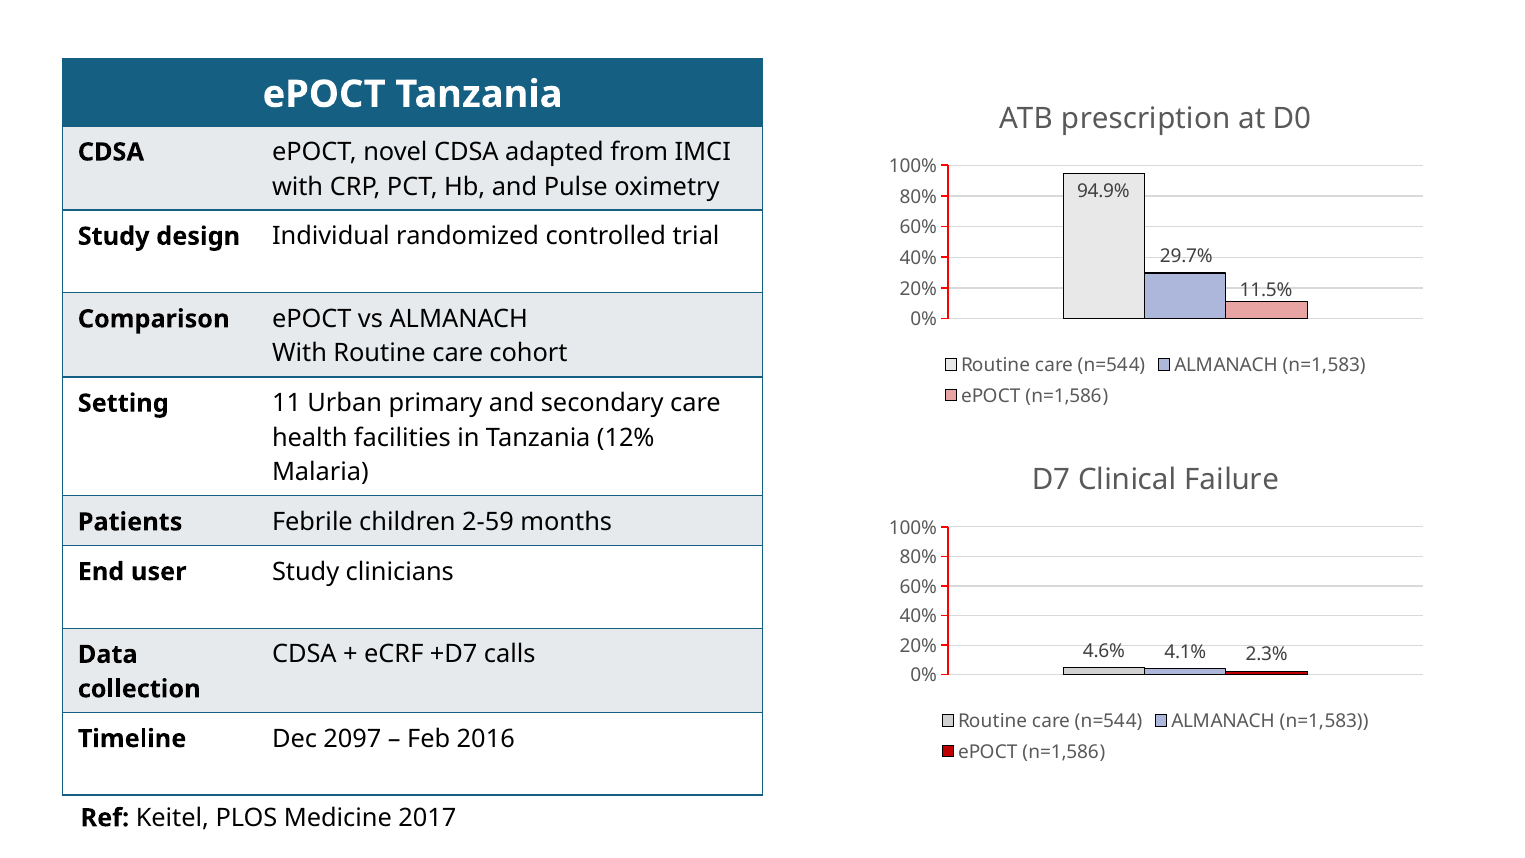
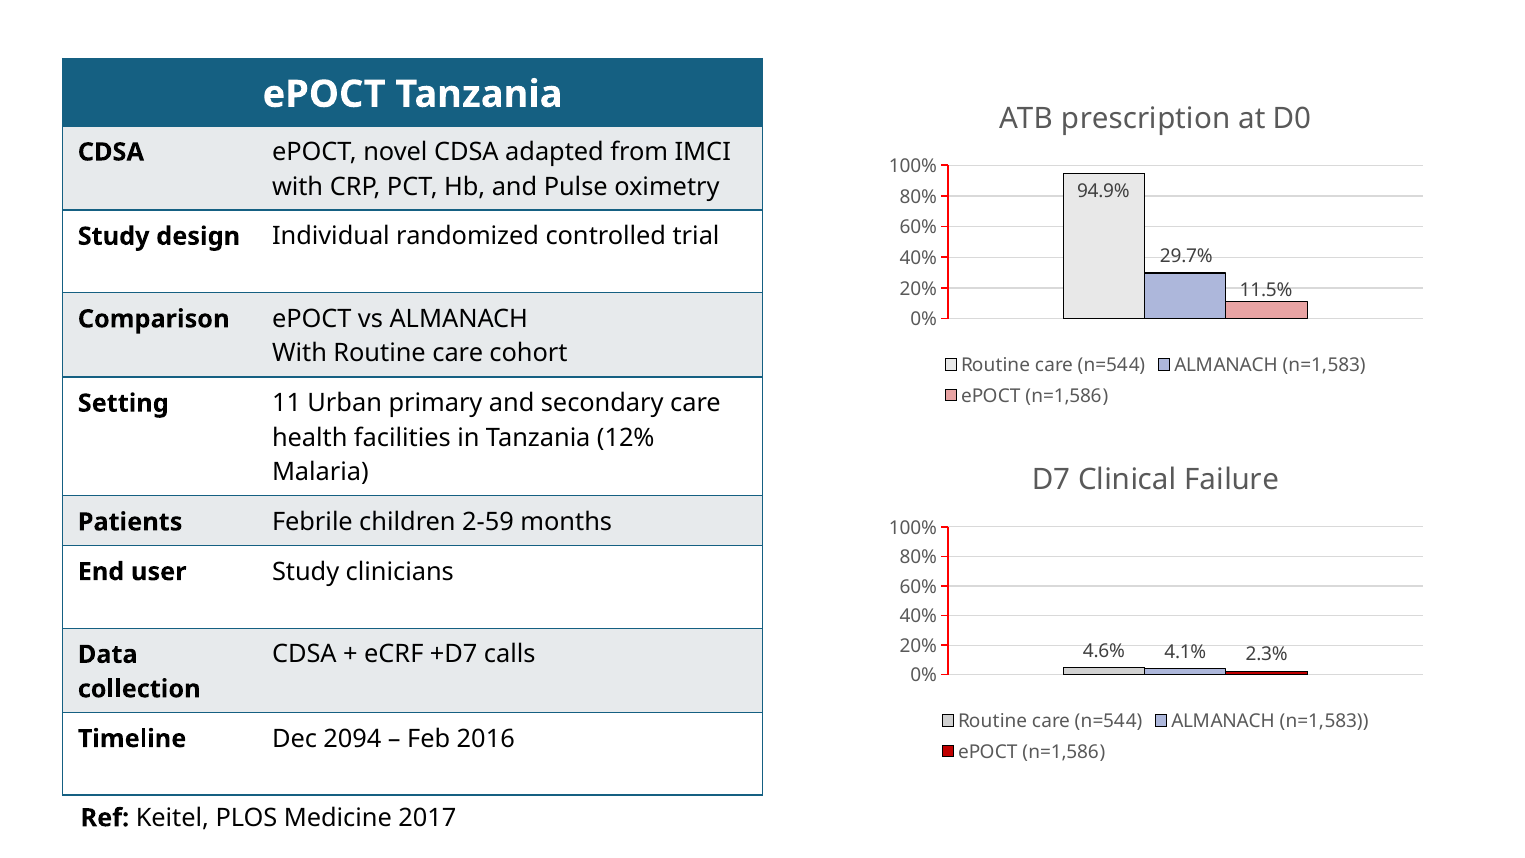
2097: 2097 -> 2094
